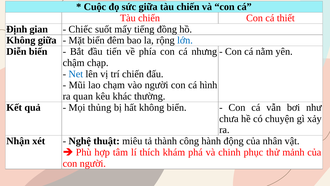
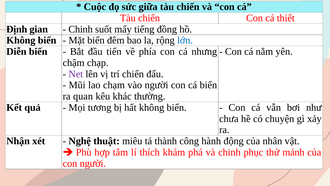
Chiếc at (80, 29): Chiếc -> Chinh
Không giữa: giữa -> biến
Net colour: blue -> purple
cá hình: hình -> biến
thủng: thủng -> tương
